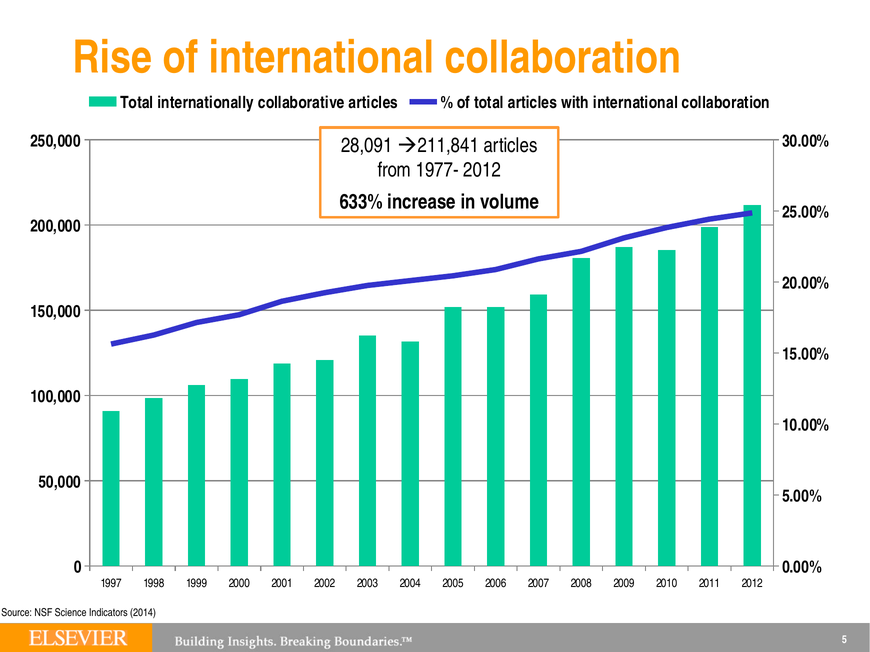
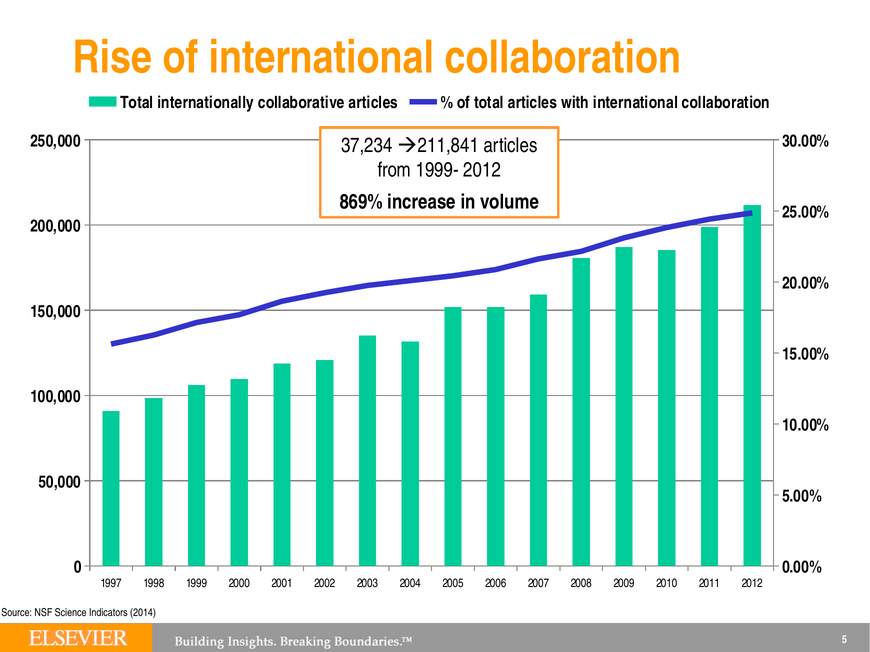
28,091: 28,091 -> 37,234
1977-: 1977- -> 1999-
633%: 633% -> 869%
